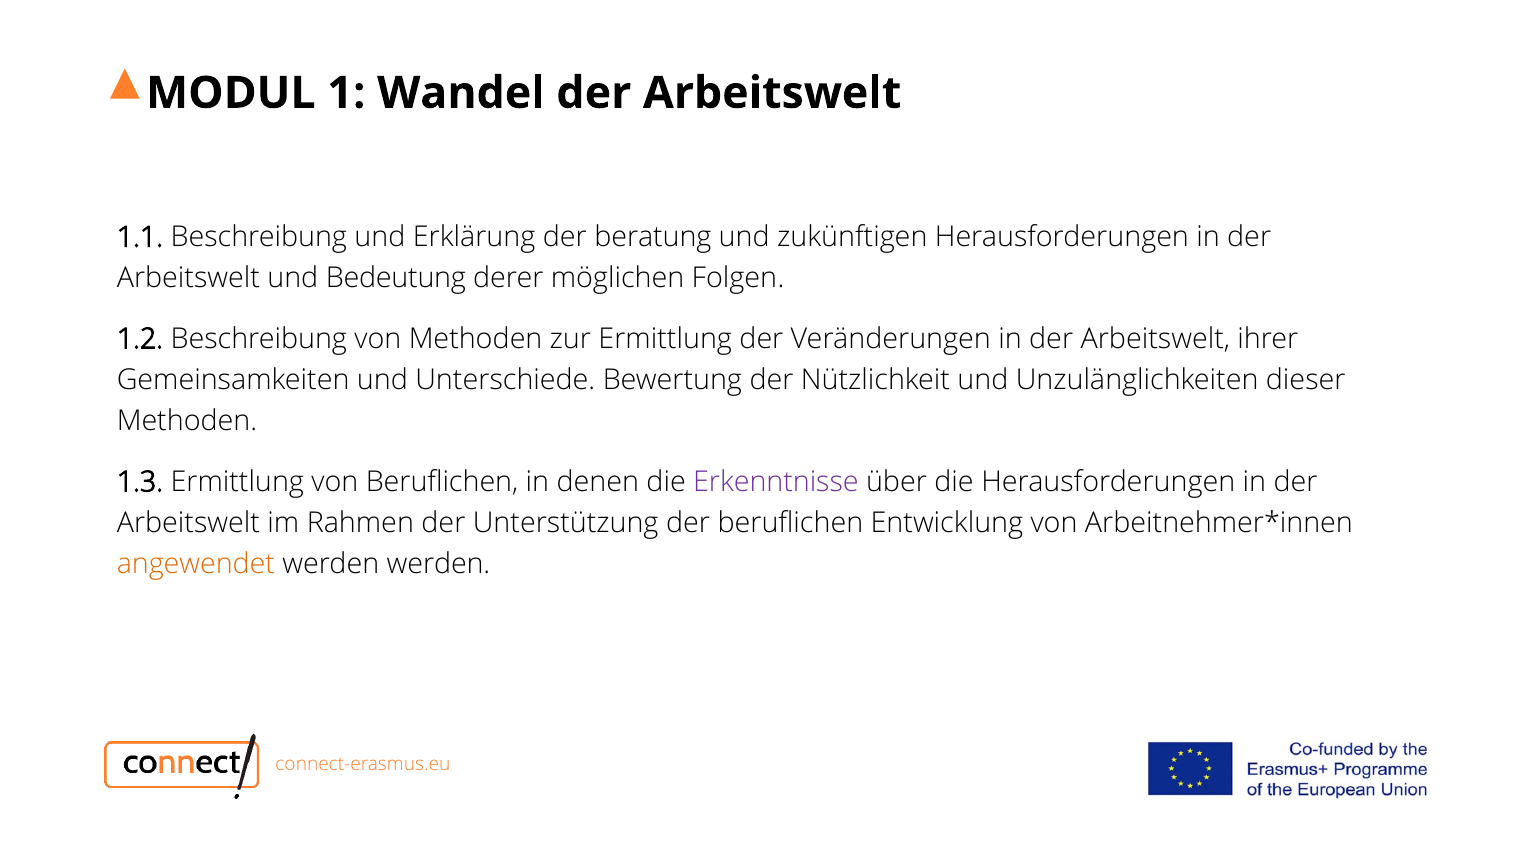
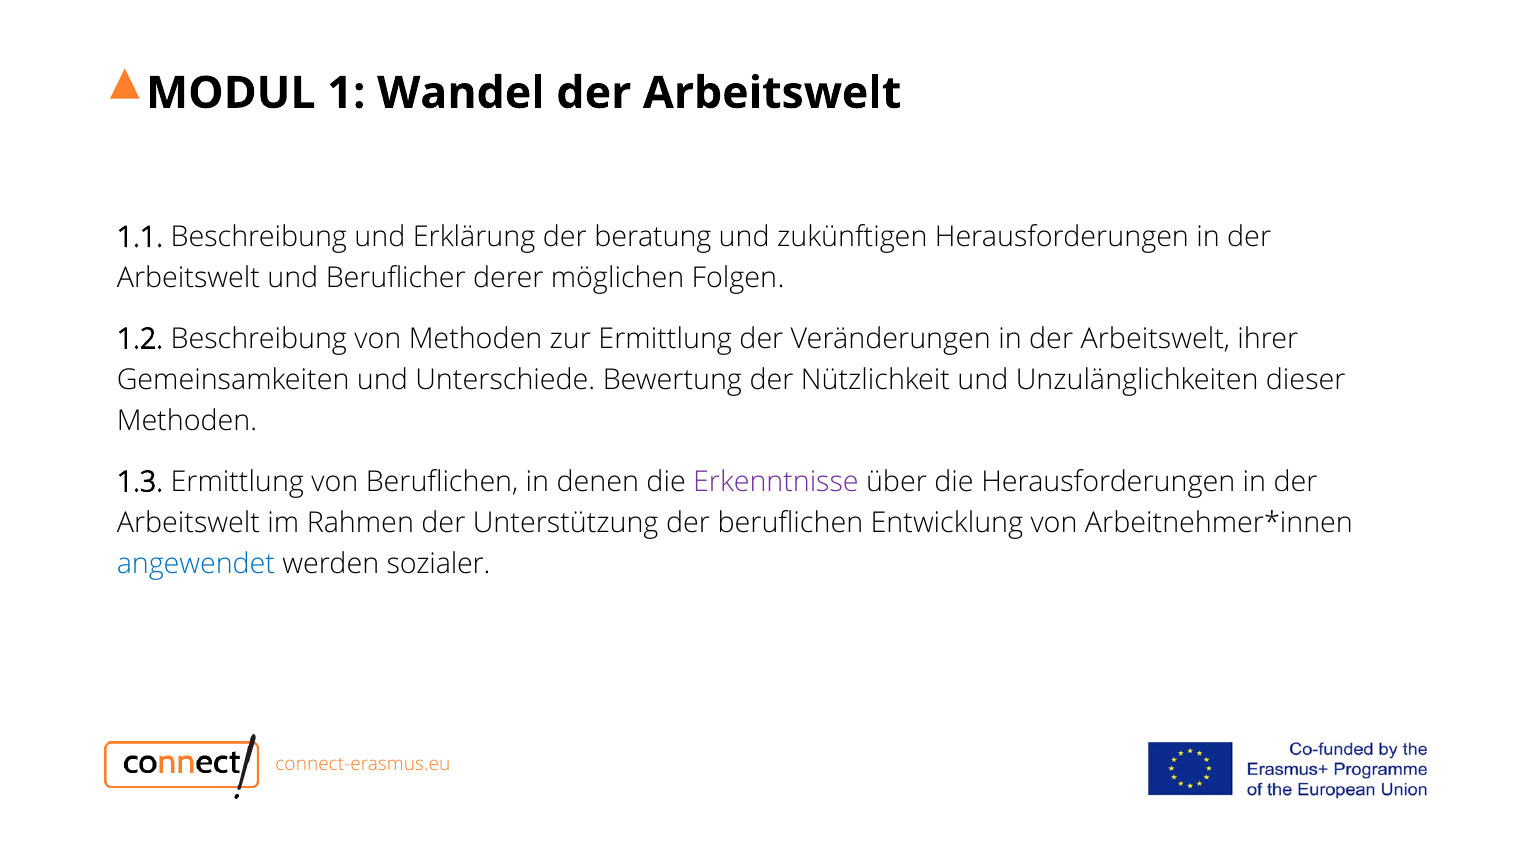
Bedeutung: Bedeutung -> Beruflicher
angewendet colour: orange -> blue
werden werden: werden -> sozialer
